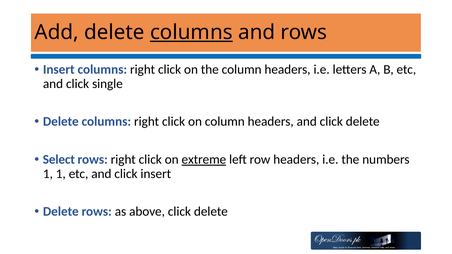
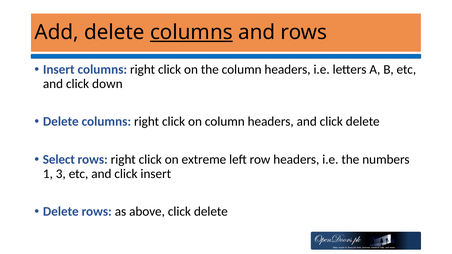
single: single -> down
extreme underline: present -> none
1 1: 1 -> 3
